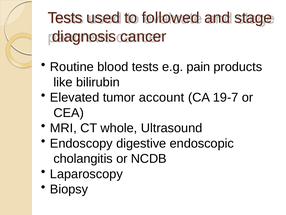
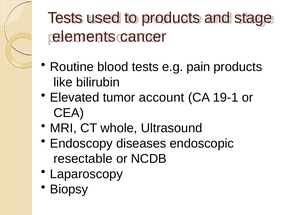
to followed: followed -> products
diagnosis: diagnosis -> elements
19-7: 19-7 -> 19-1
digestive: digestive -> diseases
cholangitis: cholangitis -> resectable
